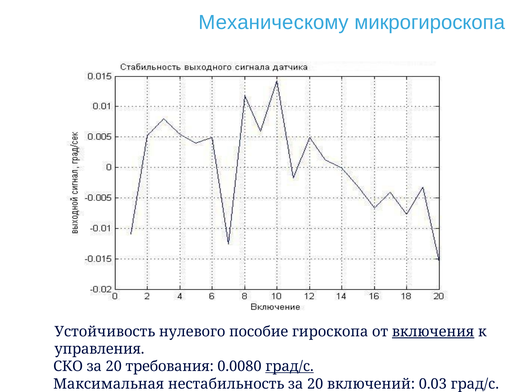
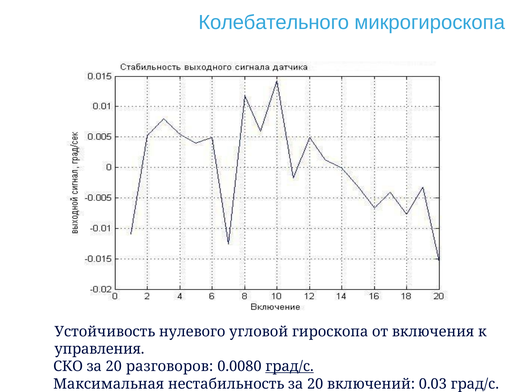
Механическому: Механическому -> Колебательного
пособие: пособие -> угловой
включения underline: present -> none
требования: требования -> разговоров
